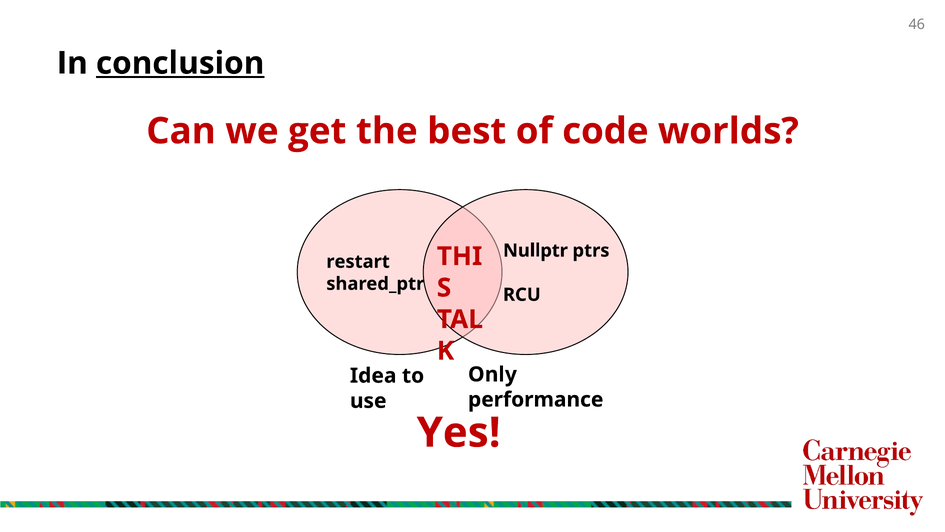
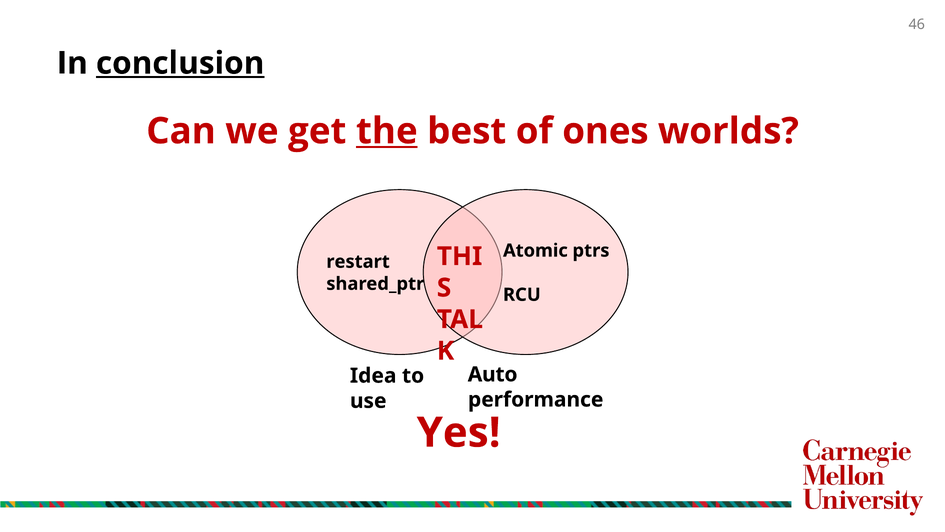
the underline: none -> present
code: code -> ones
Nullptr: Nullptr -> Atomic
Only: Only -> Auto
